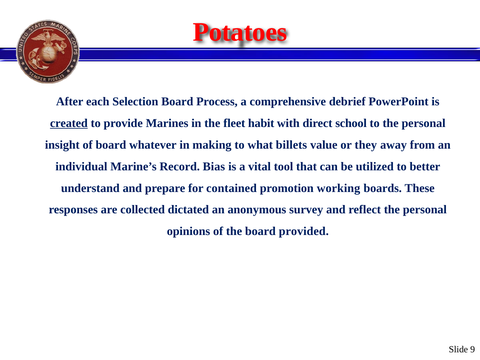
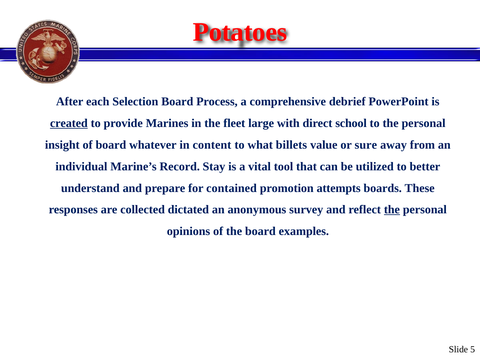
habit: habit -> large
making: making -> content
they: they -> sure
Bias: Bias -> Stay
working: working -> attempts
the at (392, 210) underline: none -> present
provided: provided -> examples
9: 9 -> 5
